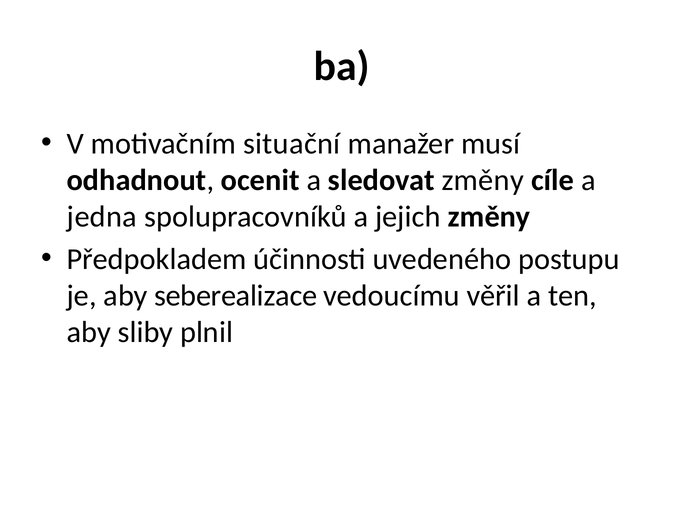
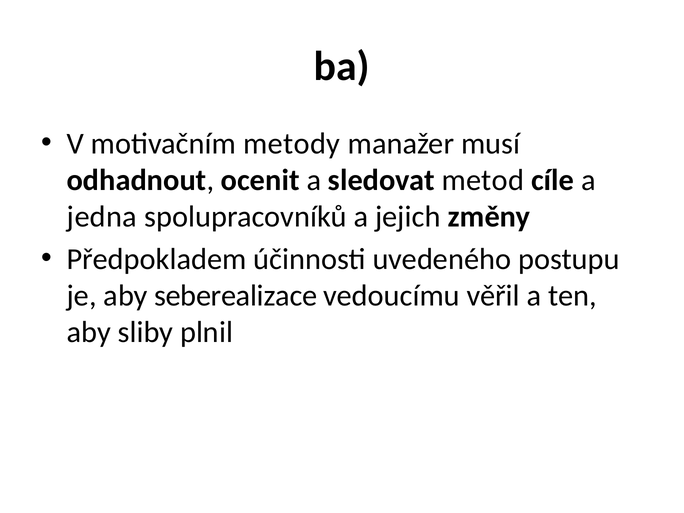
situační: situační -> metody
sledovat změny: změny -> metod
